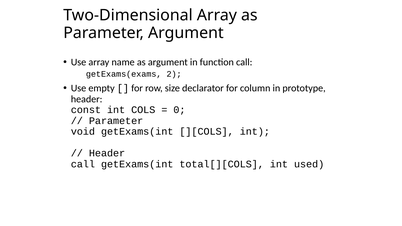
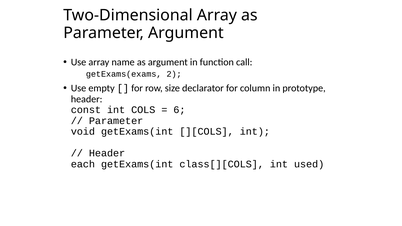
0: 0 -> 6
call at (83, 164): call -> each
total[][COLS: total[][COLS -> class[][COLS
